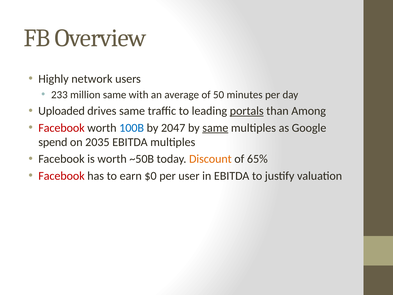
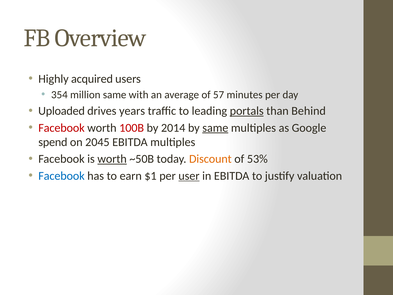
network: network -> acquired
233: 233 -> 354
50: 50 -> 57
drives same: same -> years
Among: Among -> Behind
100B colour: blue -> red
2047: 2047 -> 2014
2035: 2035 -> 2045
worth at (112, 159) underline: none -> present
65%: 65% -> 53%
Facebook at (61, 176) colour: red -> blue
$0: $0 -> $1
user underline: none -> present
